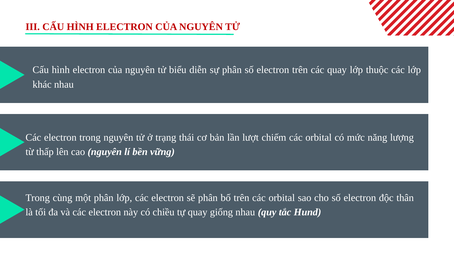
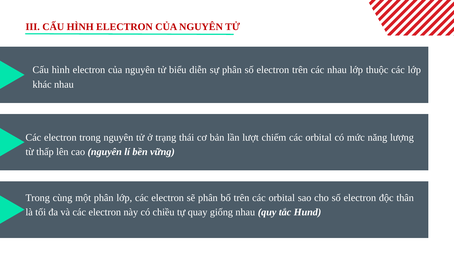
các quay: quay -> nhau
